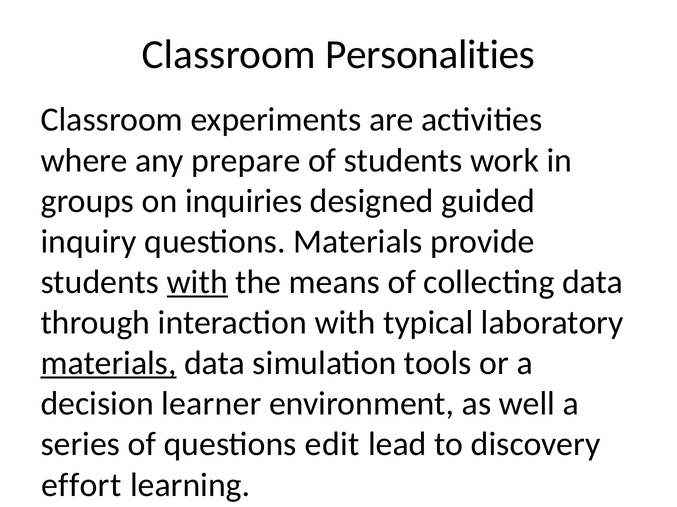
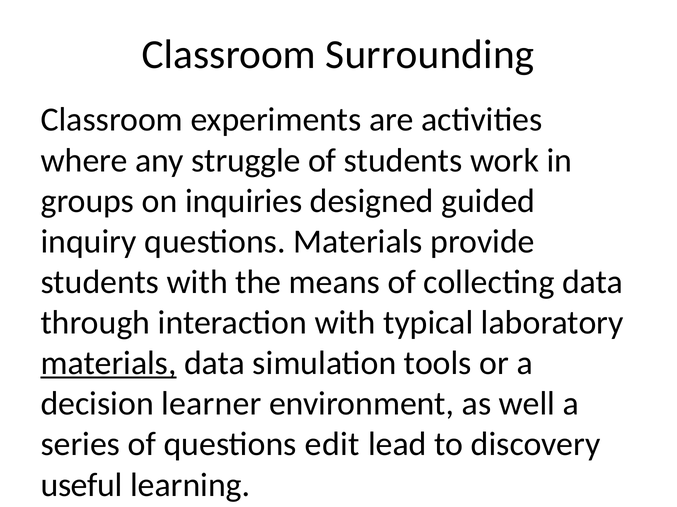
Personalities: Personalities -> Surrounding
prepare: prepare -> struggle
with at (197, 282) underline: present -> none
effort: effort -> useful
